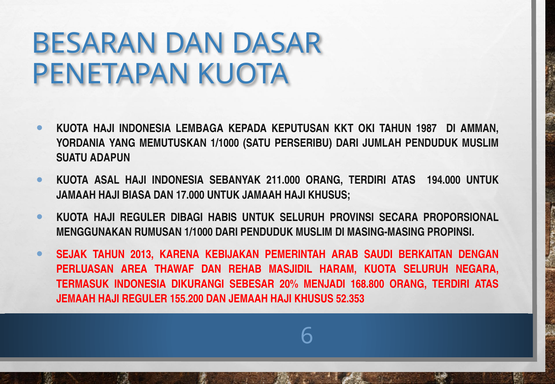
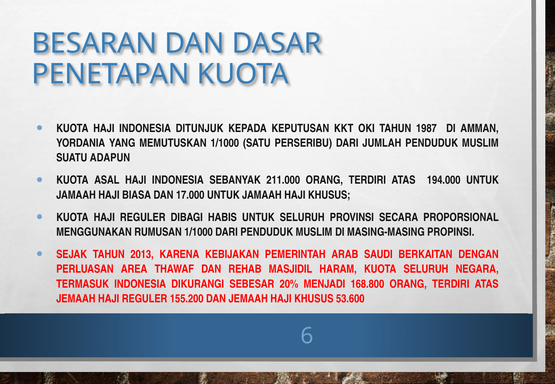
LEMBAGA: LEMBAGA -> DITUNJUK
52.353: 52.353 -> 53.600
